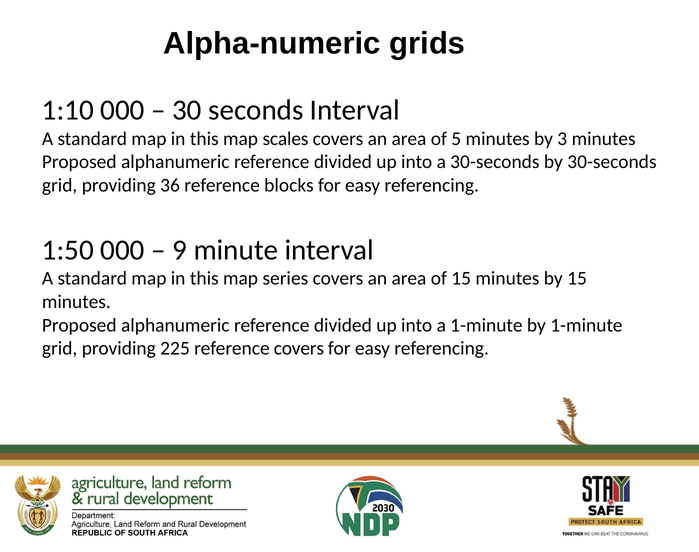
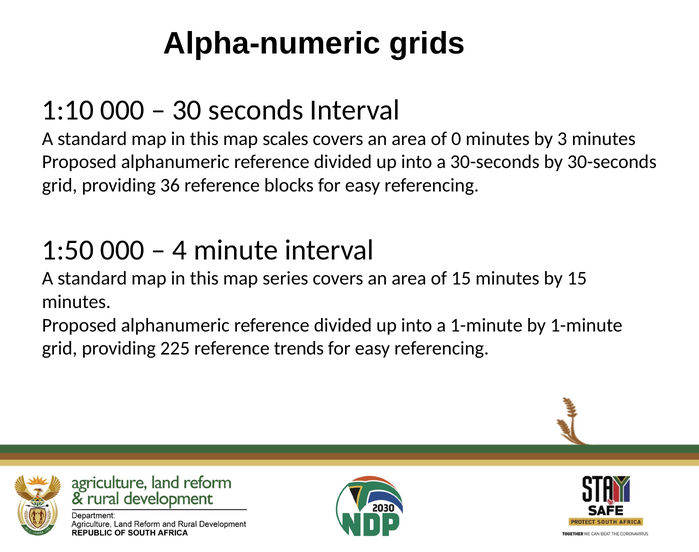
5: 5 -> 0
9: 9 -> 4
reference covers: covers -> trends
